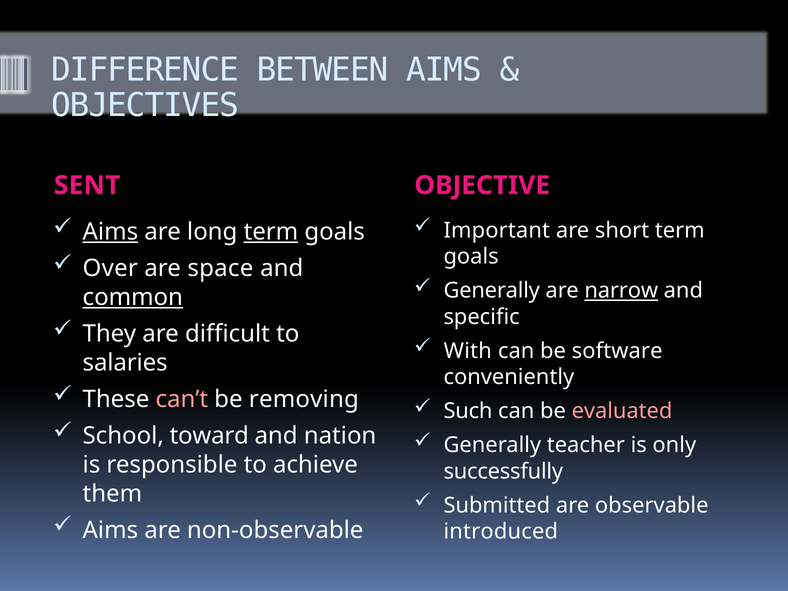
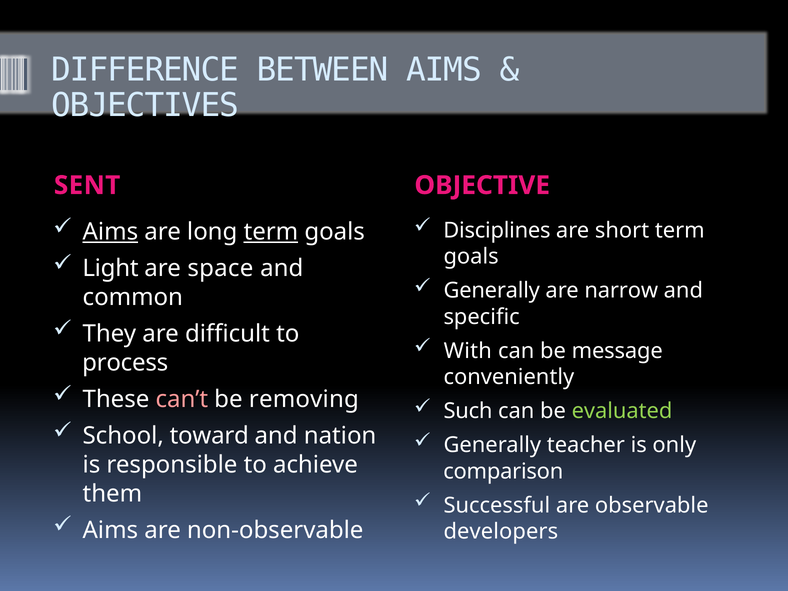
Important: Important -> Disciplines
Over: Over -> Light
narrow underline: present -> none
common underline: present -> none
software: software -> message
salaries: salaries -> process
evaluated colour: pink -> light green
successfully: successfully -> comparison
Submitted: Submitted -> Successful
introduced: introduced -> developers
